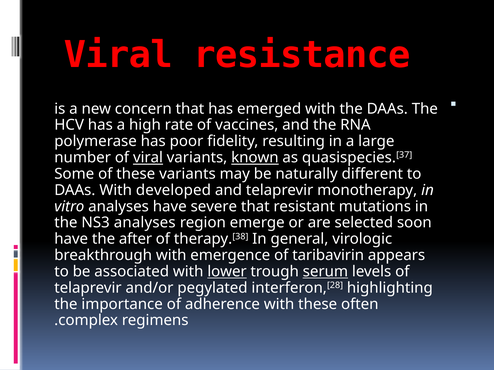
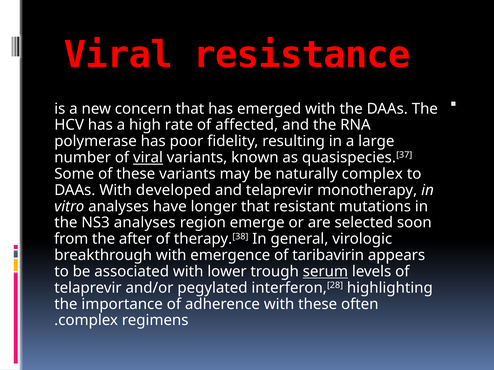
vaccines: vaccines -> affected
known underline: present -> none
naturally different: different -> complex
severe: severe -> longer
have at (71, 239): have -> from
lower underline: present -> none
